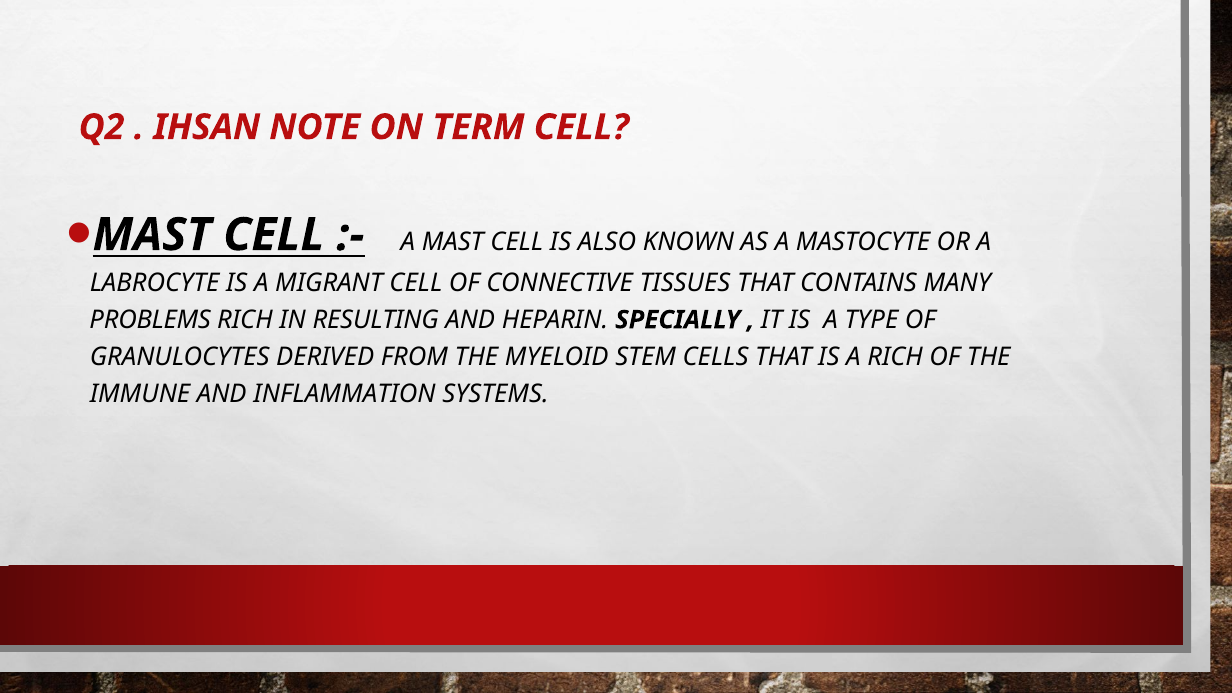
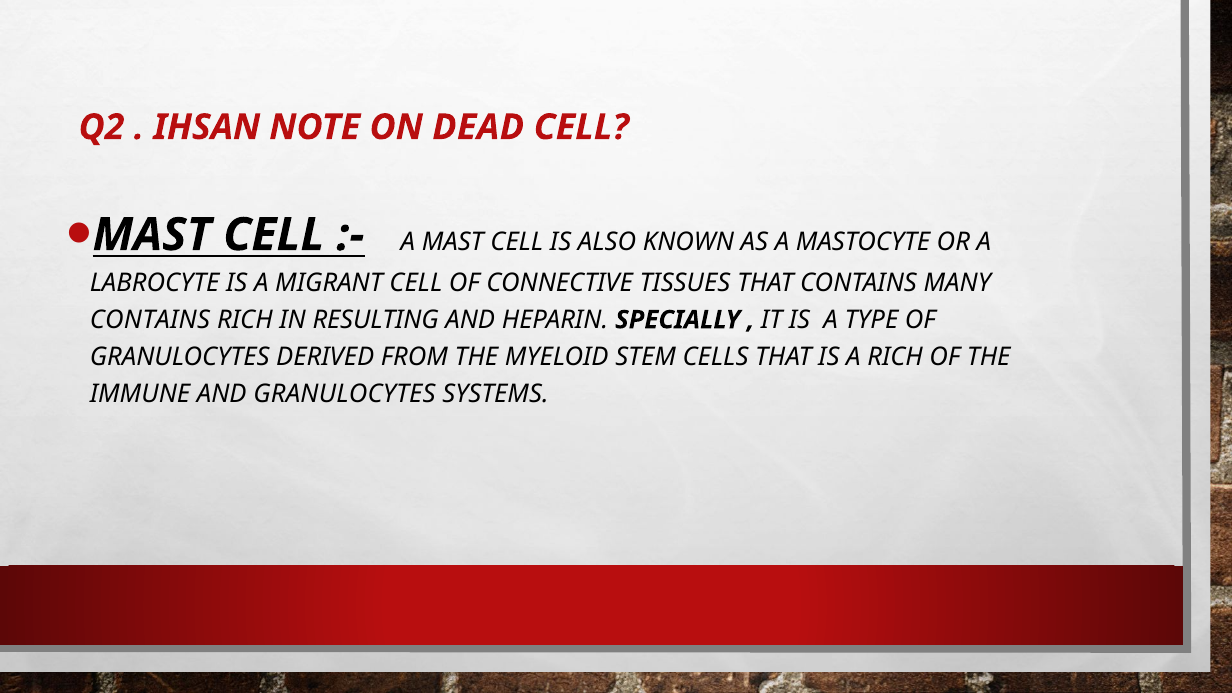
TERM: TERM -> DEAD
PROBLEMS at (150, 320): PROBLEMS -> CONTAINS
AND INFLAMMATION: INFLAMMATION -> GRANULOCYTES
